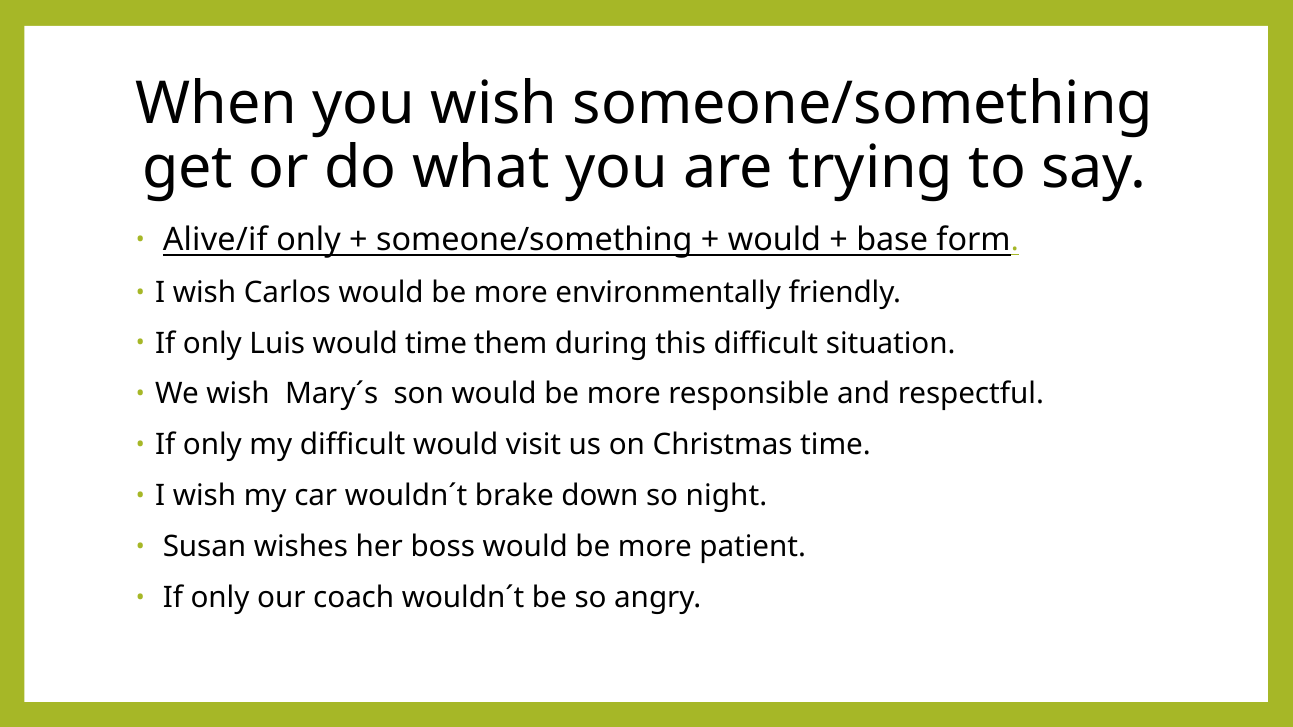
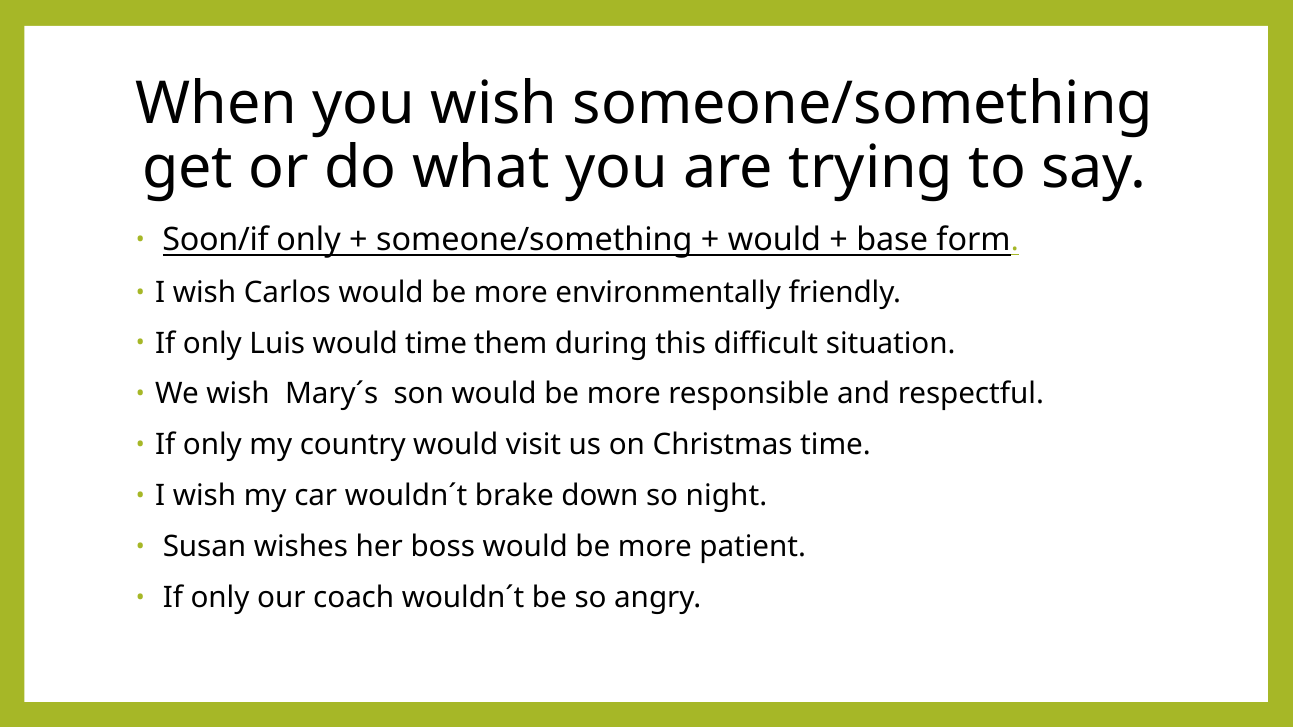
Alive/if: Alive/if -> Soon/if
my difficult: difficult -> country
